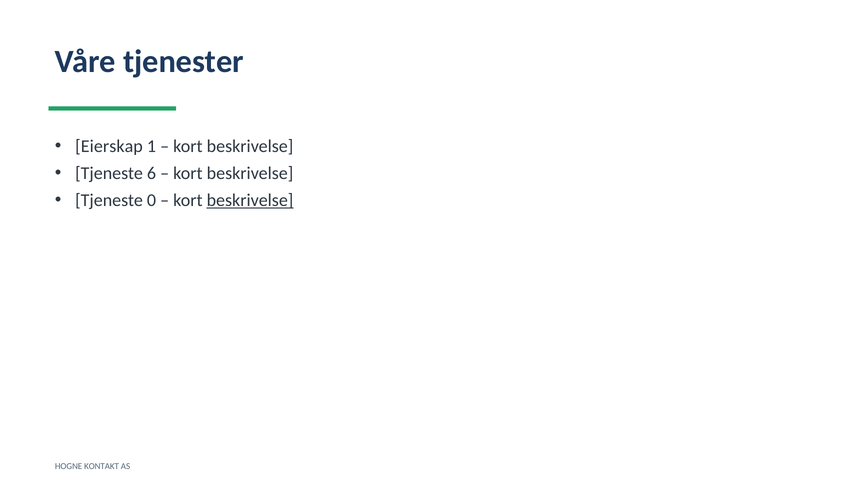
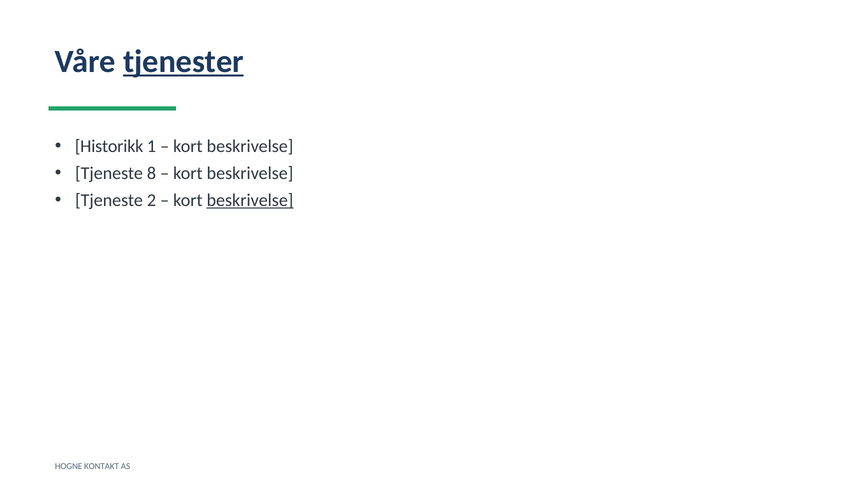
tjenester underline: none -> present
Eierskap: Eierskap -> Historikk
6: 6 -> 8
0: 0 -> 2
